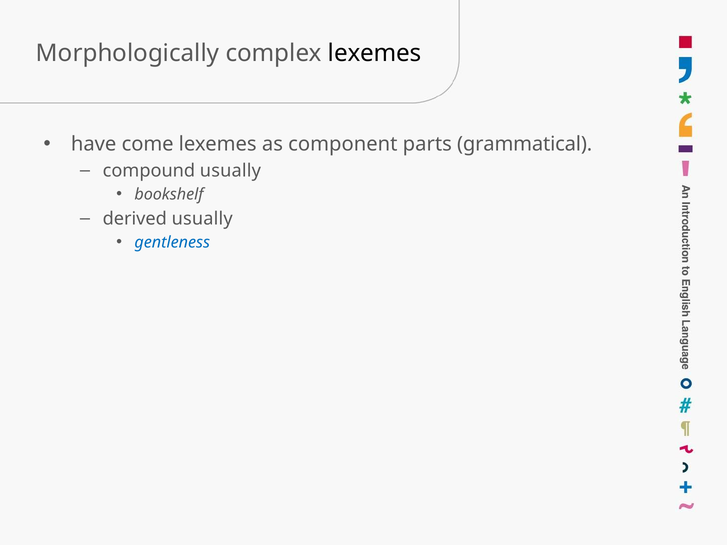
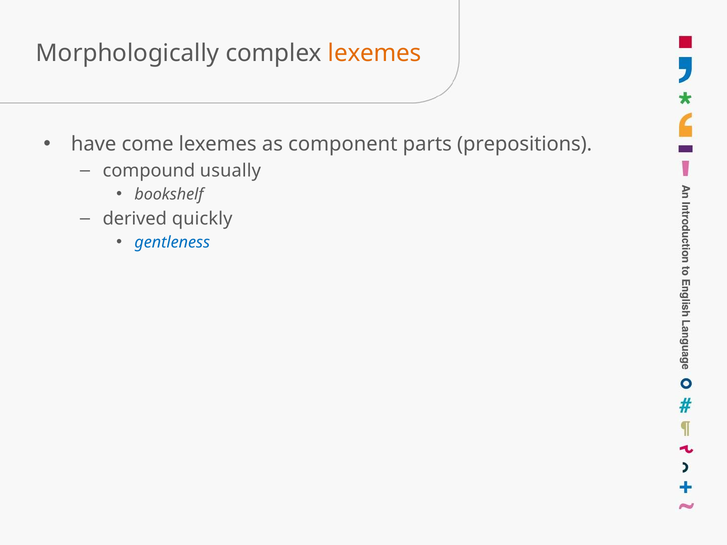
lexemes at (375, 53) colour: black -> orange
grammatical: grammatical -> prepositions
derived usually: usually -> quickly
